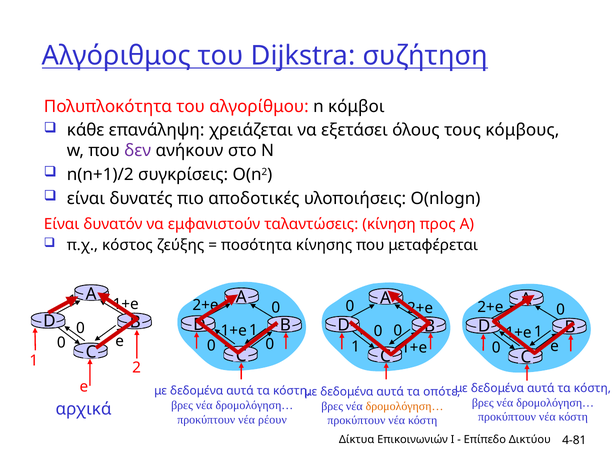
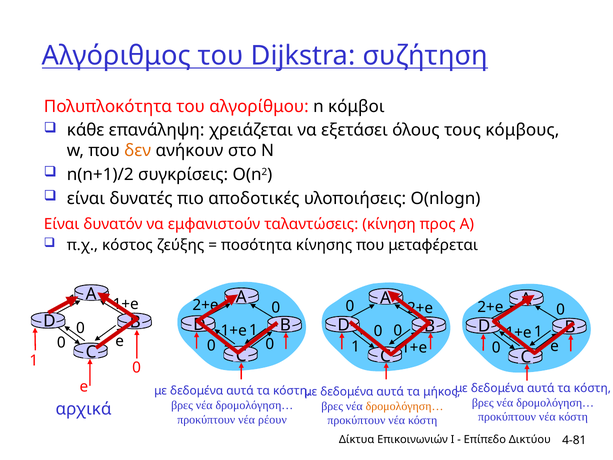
δεν colour: purple -> orange
2 at (137, 367): 2 -> 0
οπότε: οπότε -> μήκος
